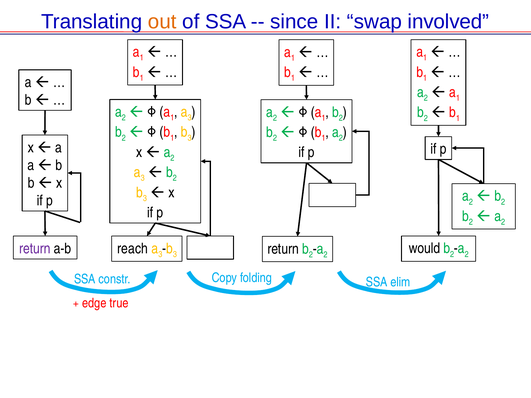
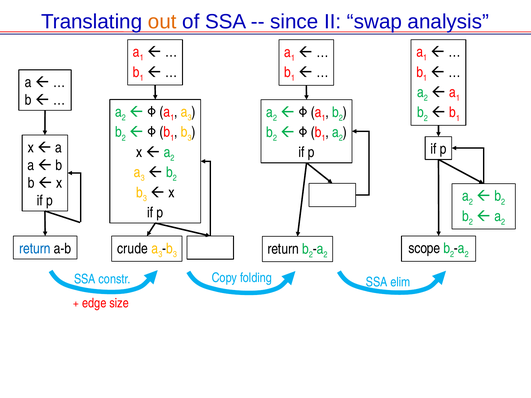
involved: involved -> analysis
would: would -> scope
return at (35, 249) colour: purple -> blue
reach: reach -> crude
true: true -> size
